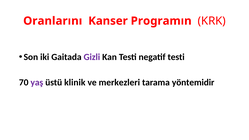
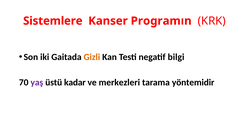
Oranlarını: Oranlarını -> Sistemlere
Gizli colour: purple -> orange
negatif testi: testi -> bilgi
klinik: klinik -> kadar
